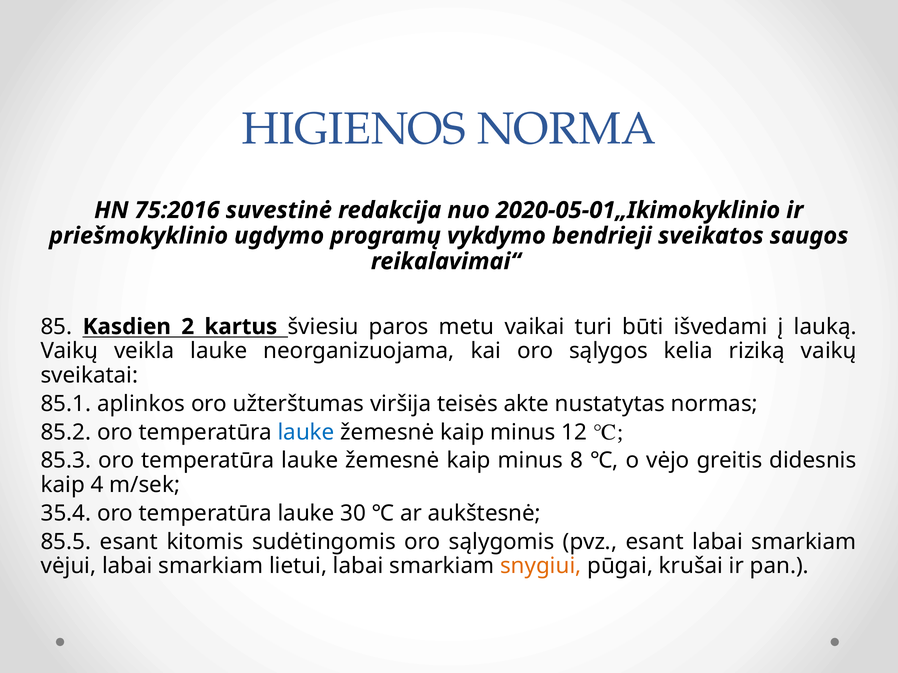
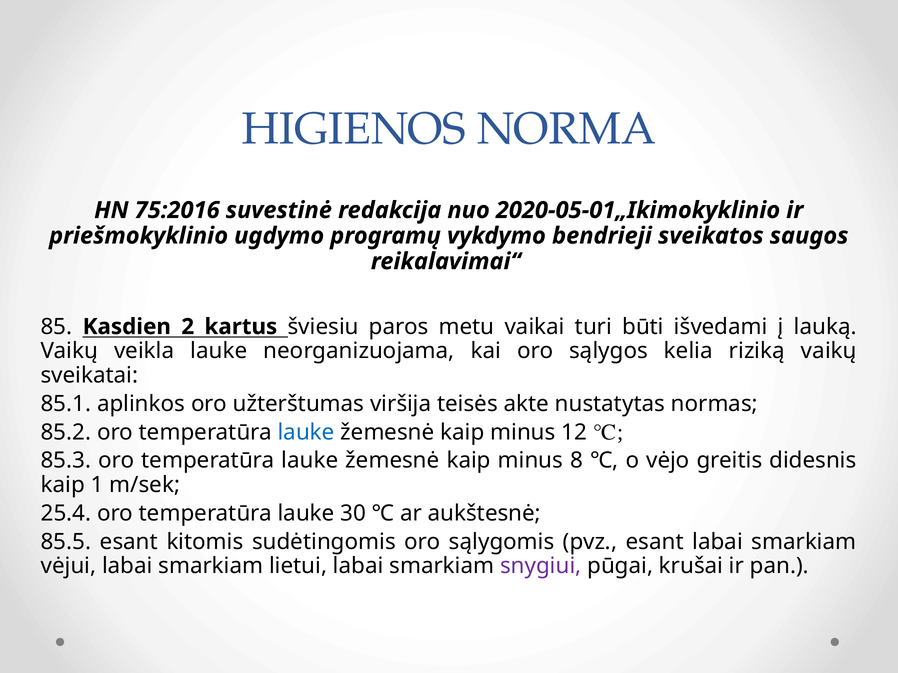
4: 4 -> 1
35.4: 35.4 -> 25.4
snygiui colour: orange -> purple
